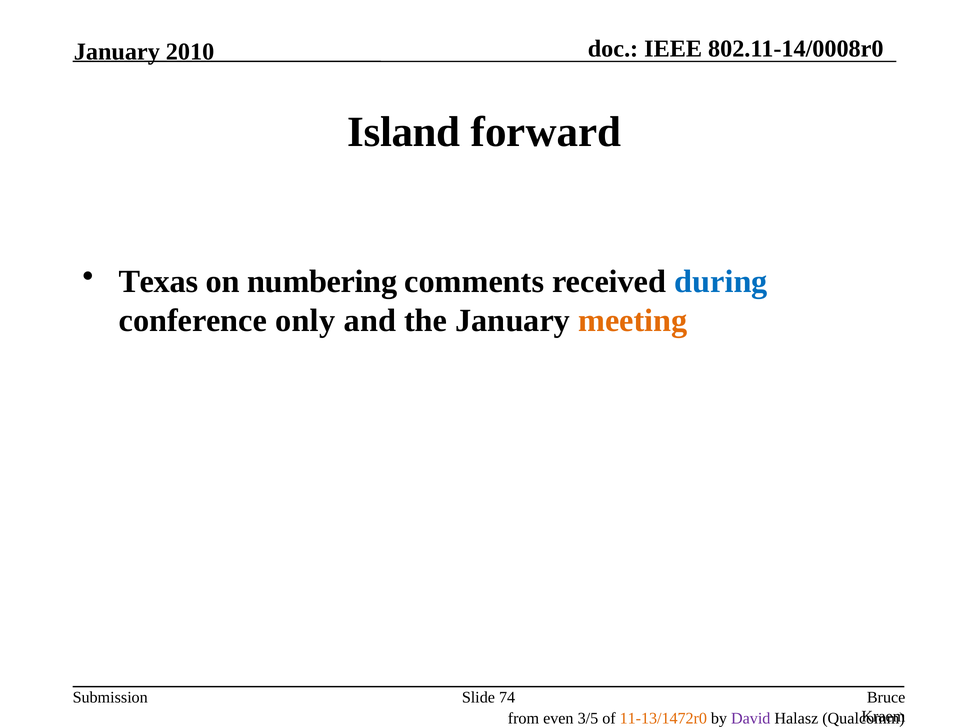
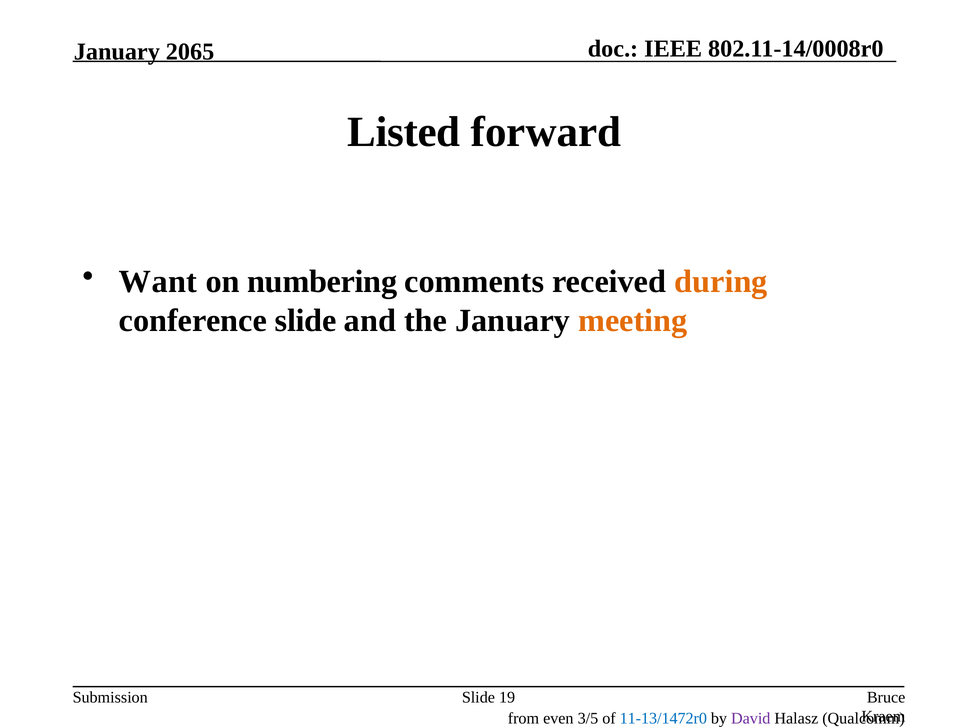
2010: 2010 -> 2065
Island: Island -> Listed
Texas: Texas -> Want
during colour: blue -> orange
conference only: only -> slide
74: 74 -> 19
11-13/1472r0 colour: orange -> blue
